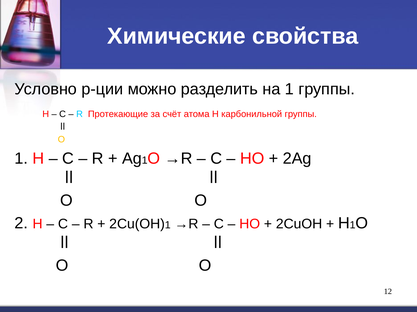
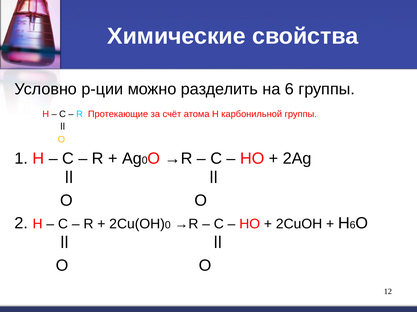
на 1: 1 -> 6
1 at (145, 161): 1 -> 0
1 at (168, 226): 1 -> 0
1 at (353, 226): 1 -> 6
